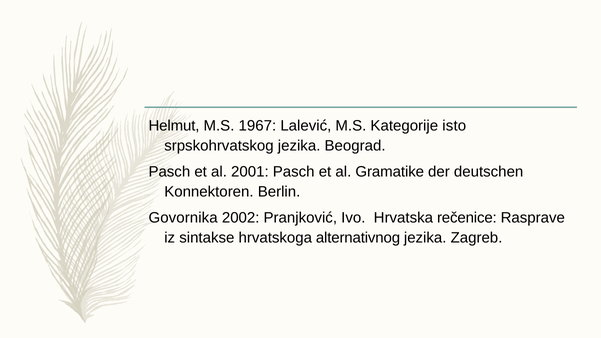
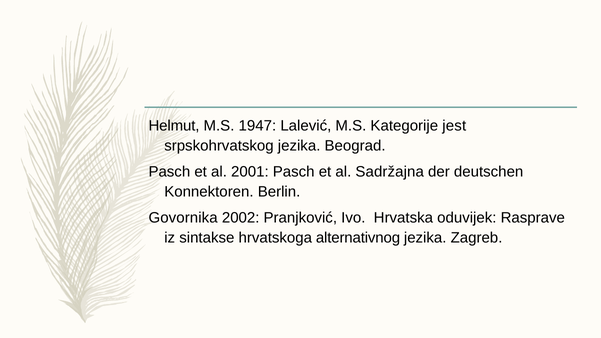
1967: 1967 -> 1947
isto: isto -> jest
Gramatike: Gramatike -> Sadržajna
rečenice: rečenice -> oduvijek
